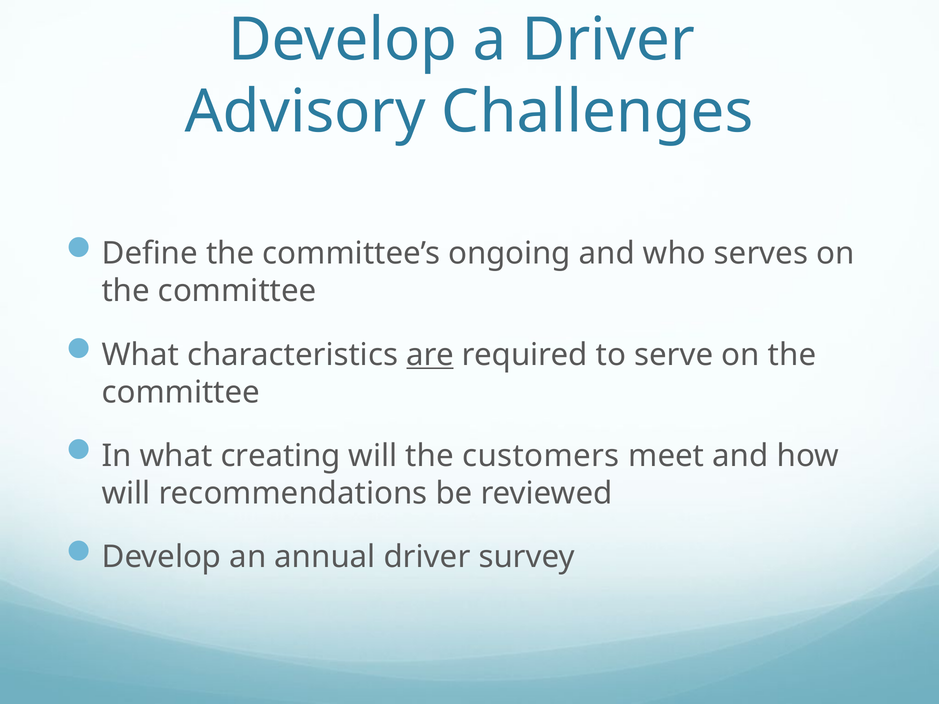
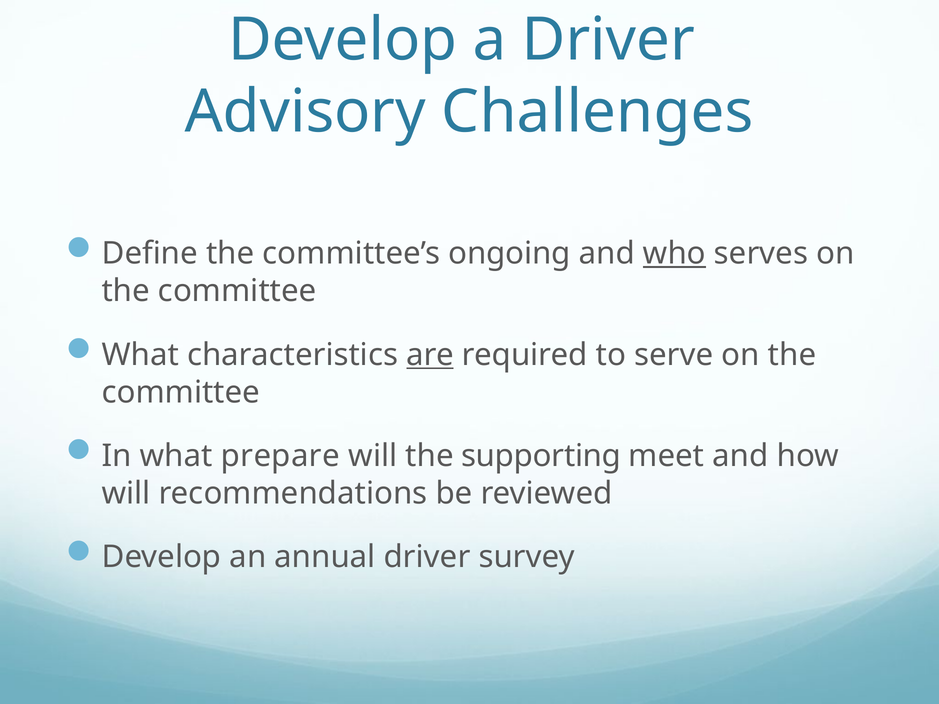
who underline: none -> present
creating: creating -> prepare
customers: customers -> supporting
